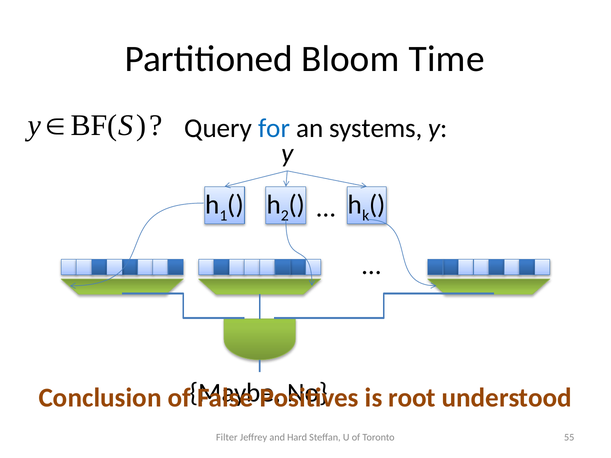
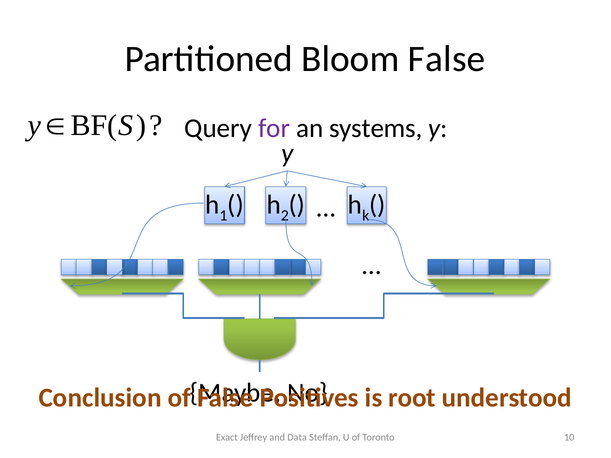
Bloom Time: Time -> False
for colour: blue -> purple
Filter: Filter -> Exact
Hard: Hard -> Data
55: 55 -> 10
